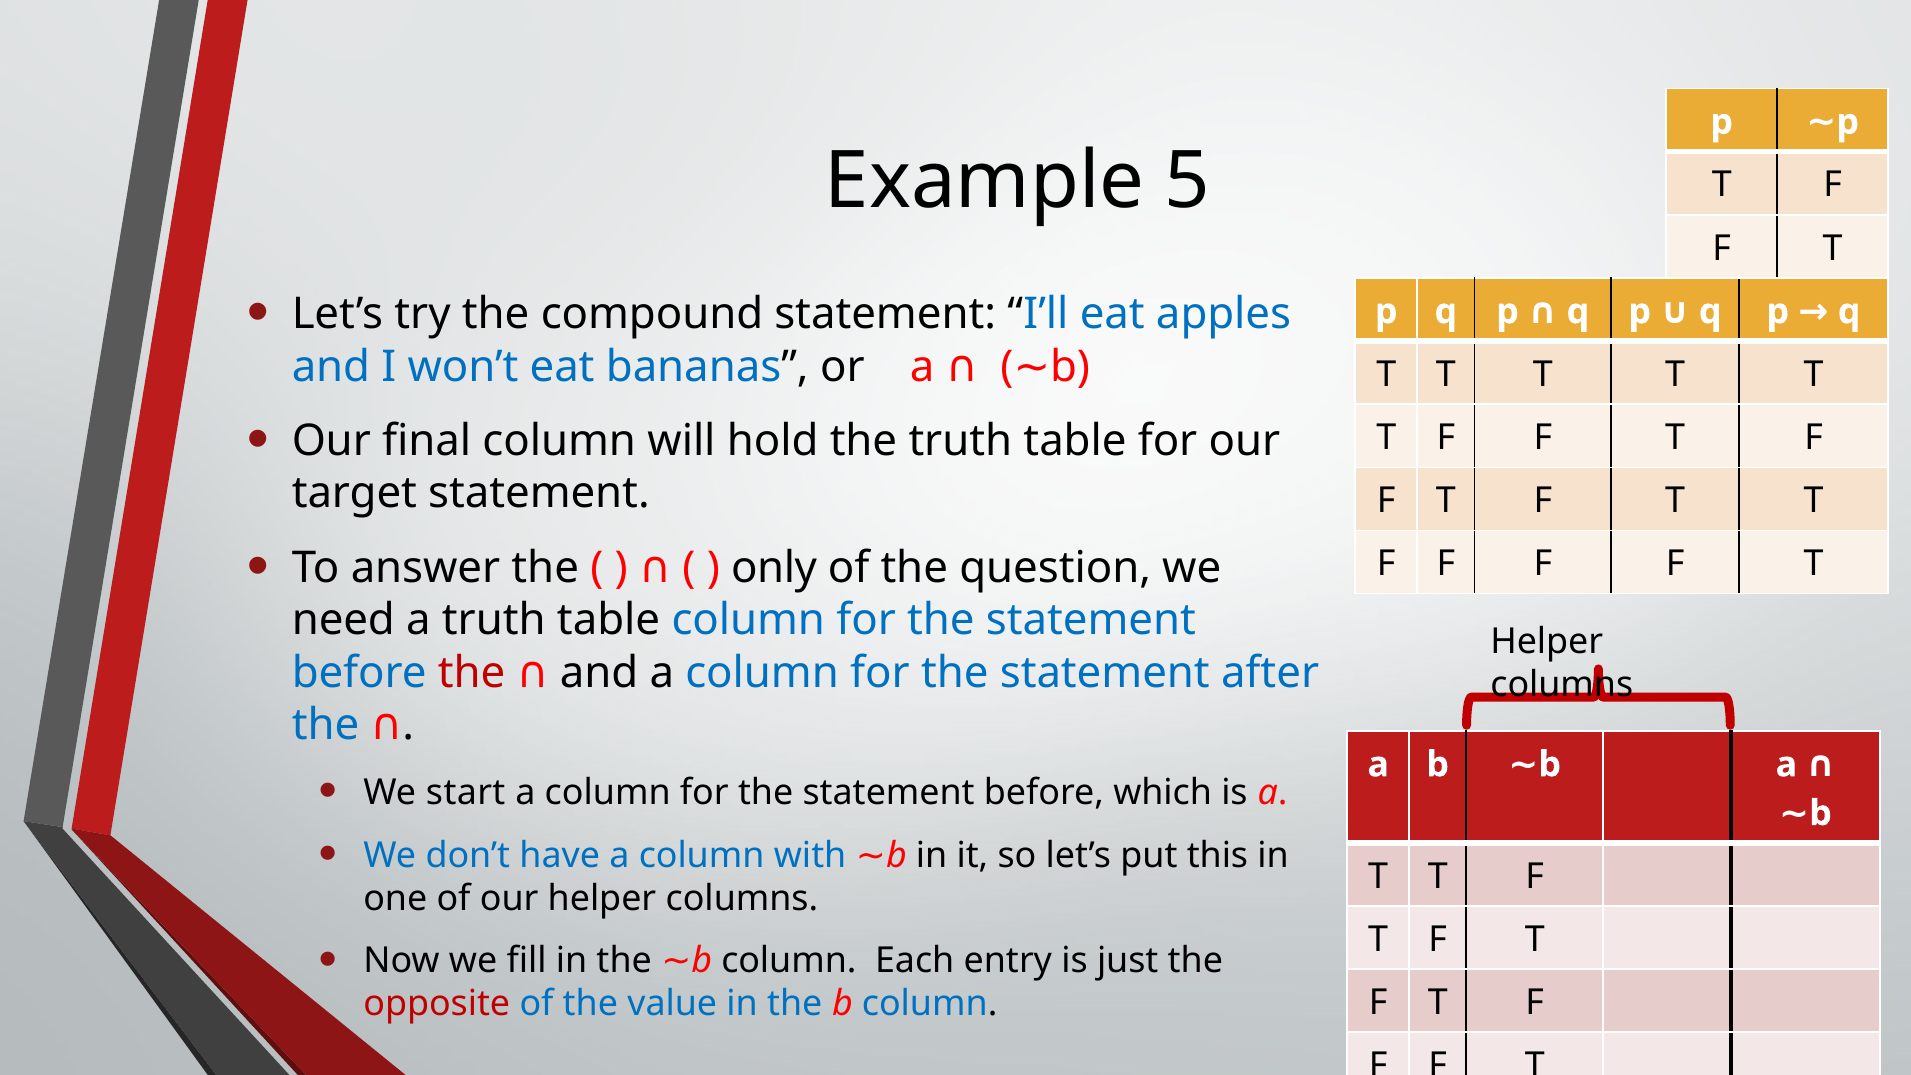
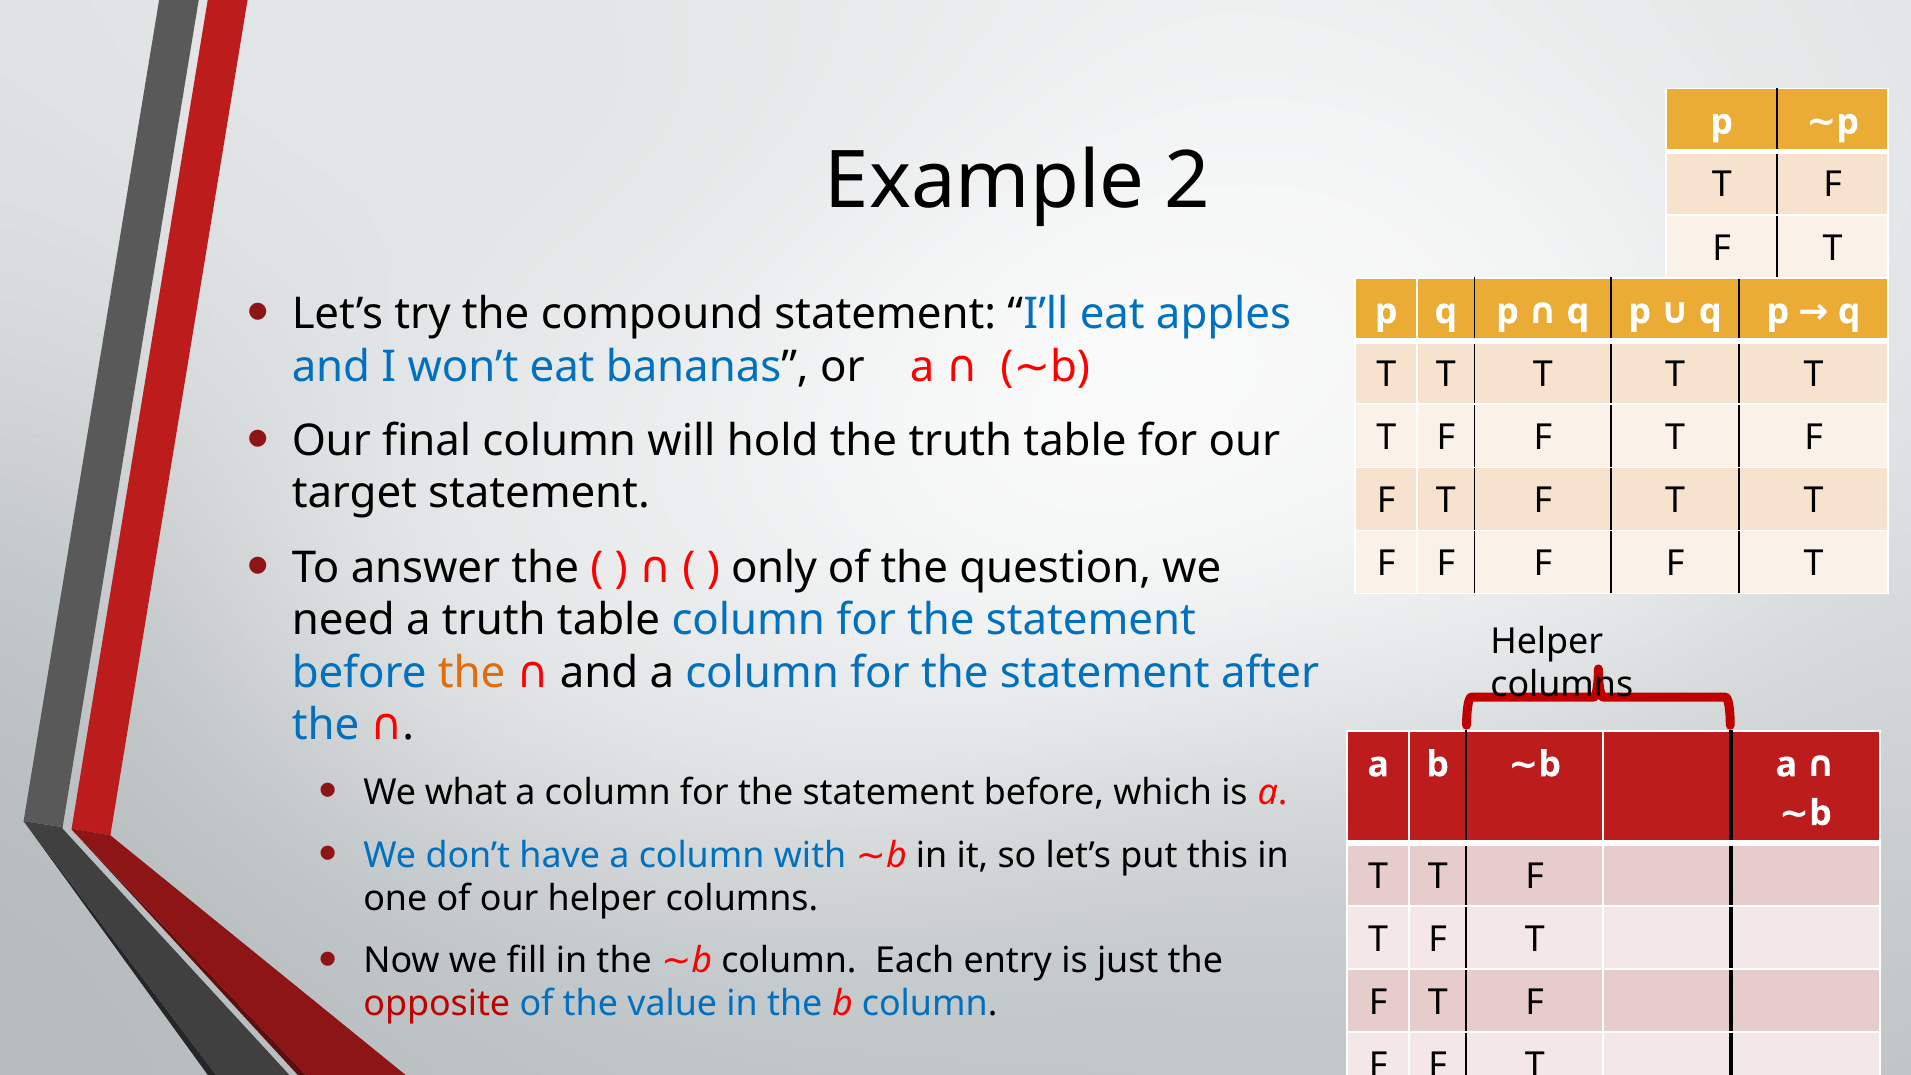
5: 5 -> 2
the at (472, 673) colour: red -> orange
start: start -> what
